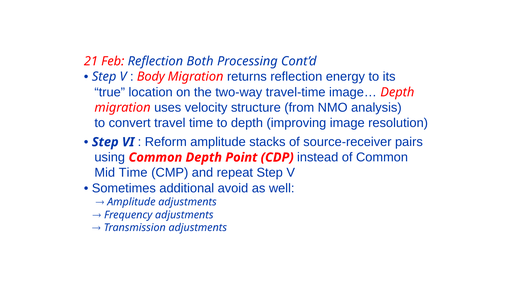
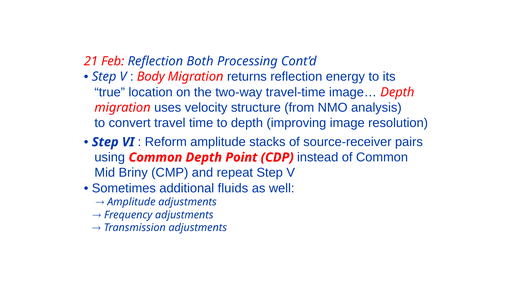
Mid Time: Time -> Briny
avoid: avoid -> fluids
